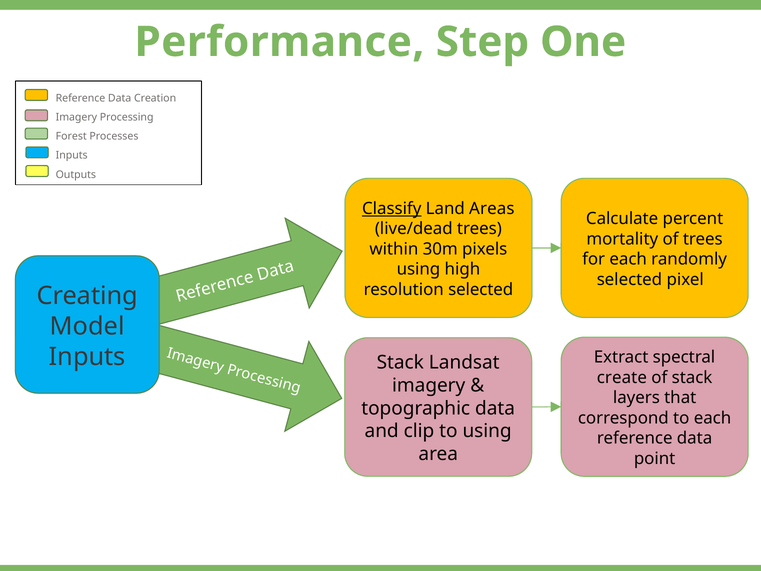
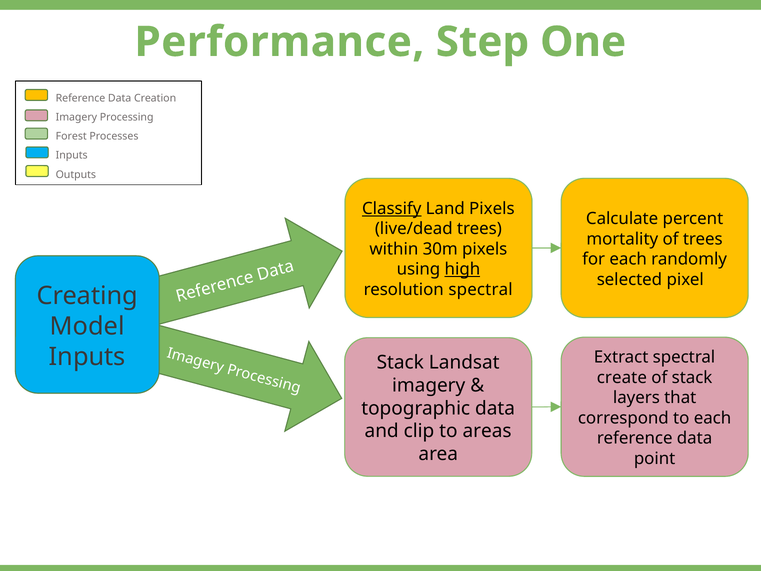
Land Areas: Areas -> Pixels
high underline: none -> present
resolution selected: selected -> spectral
to using: using -> areas
